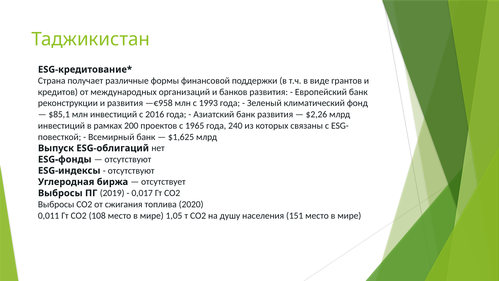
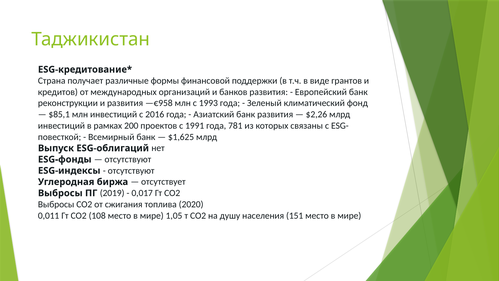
1965: 1965 -> 1991
240: 240 -> 781
